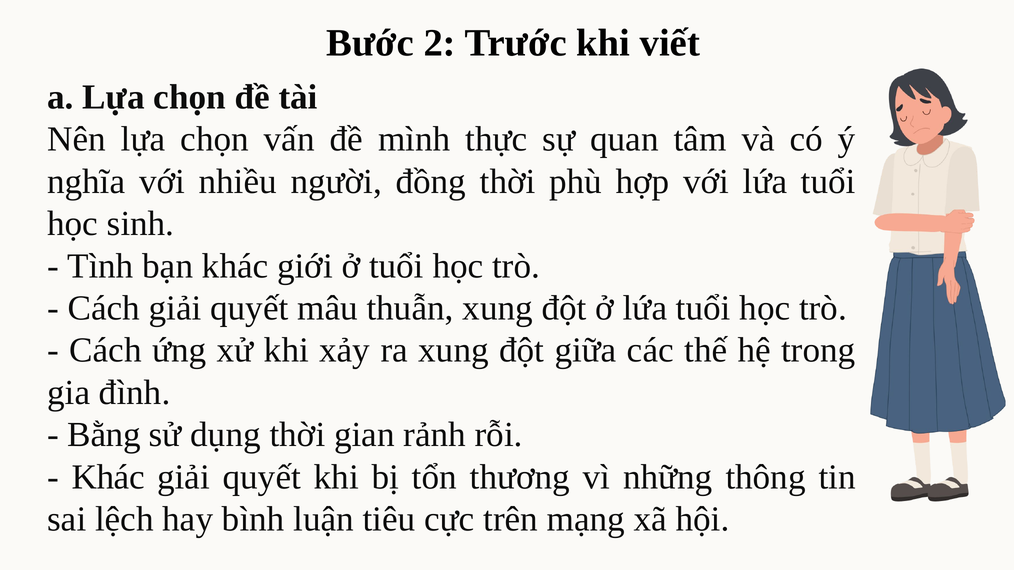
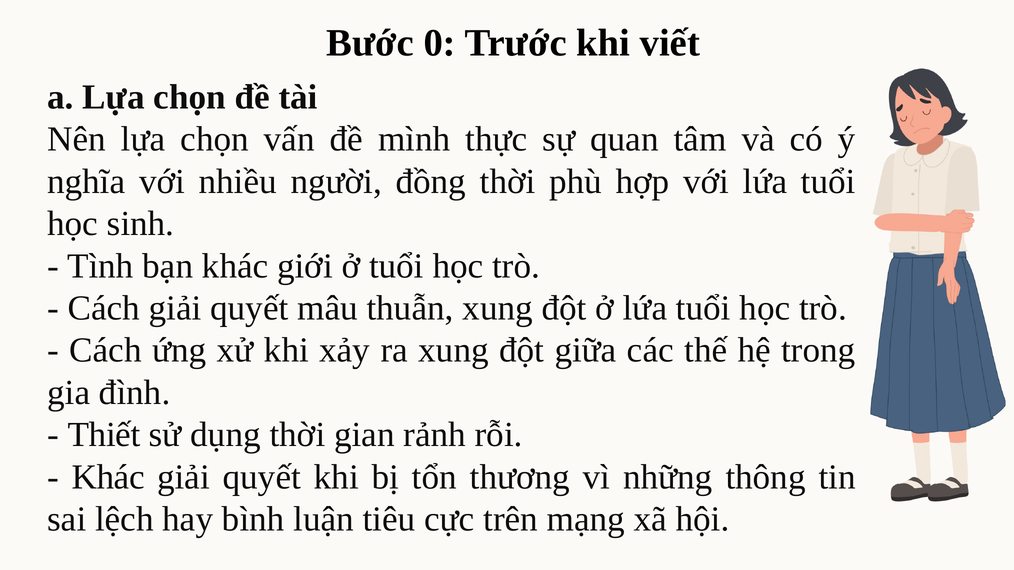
2: 2 -> 0
Bằng: Bằng -> Thiết
